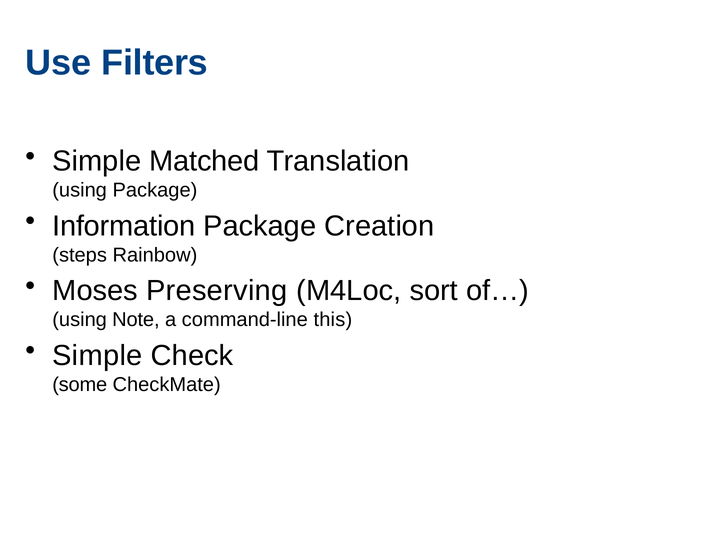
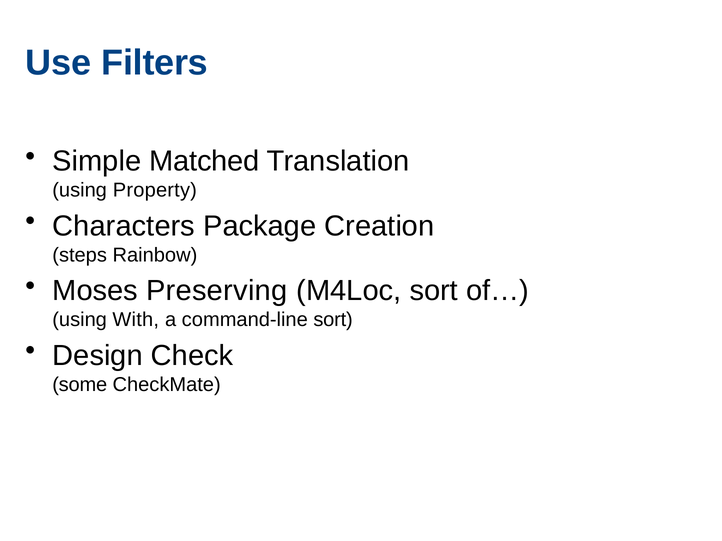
using Package: Package -> Property
Information: Information -> Characters
Note: Note -> With
command-line this: this -> sort
Simple at (97, 356): Simple -> Design
